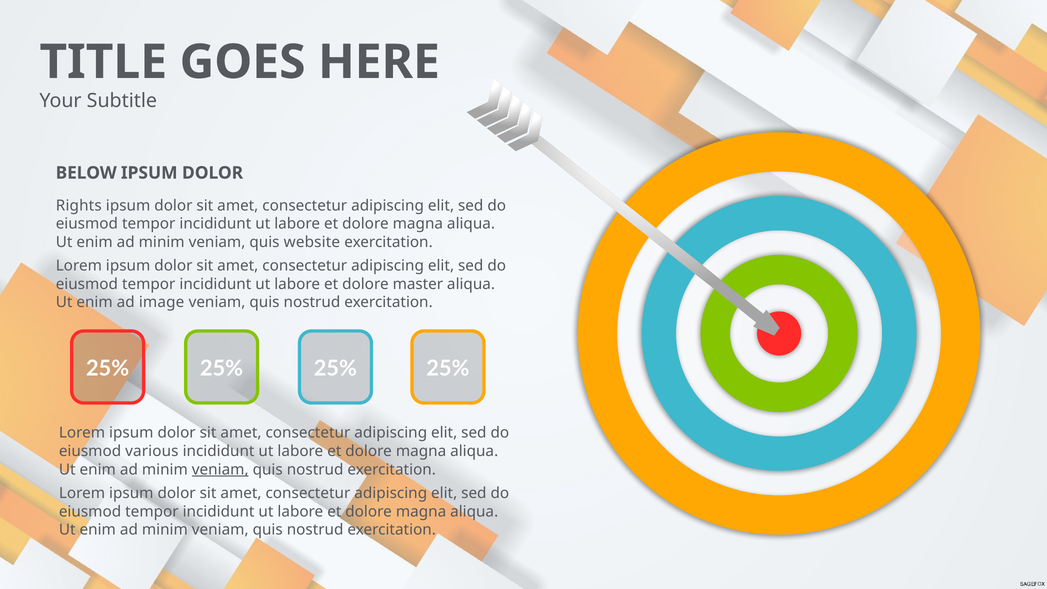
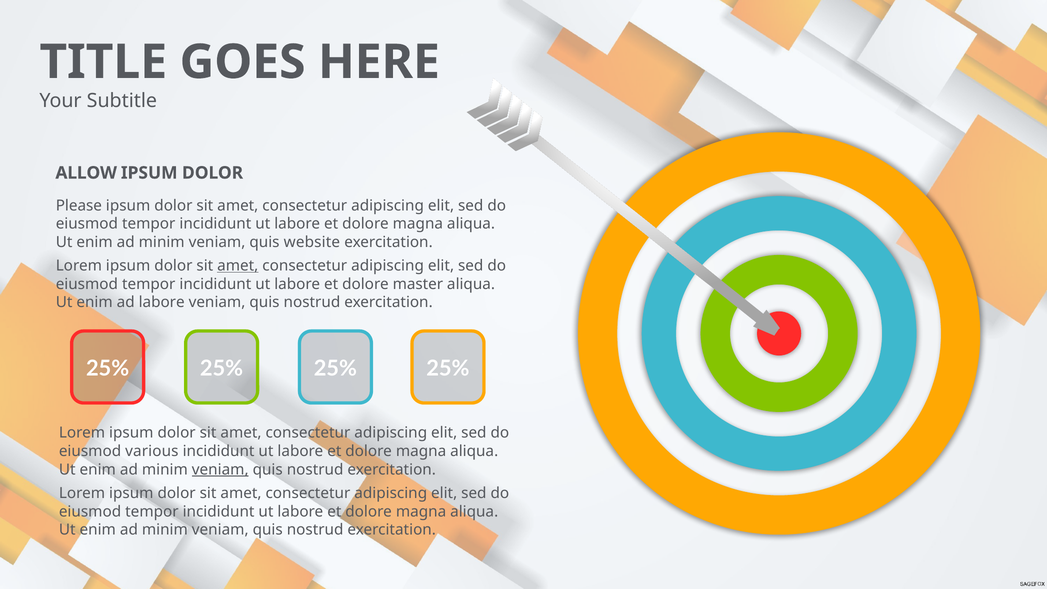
BELOW: BELOW -> ALLOW
Rights: Rights -> Please
amet at (238, 266) underline: none -> present
ad image: image -> labore
